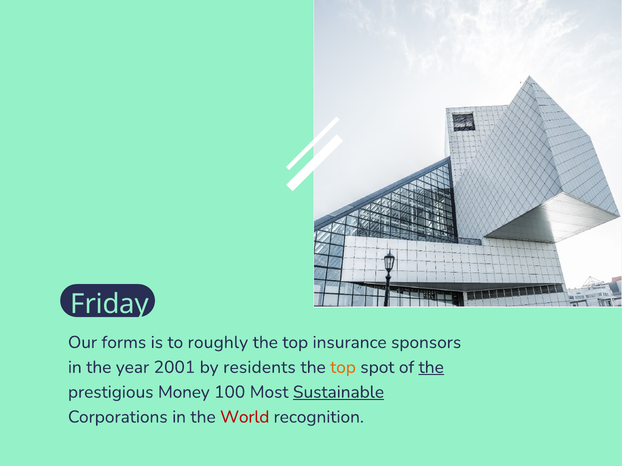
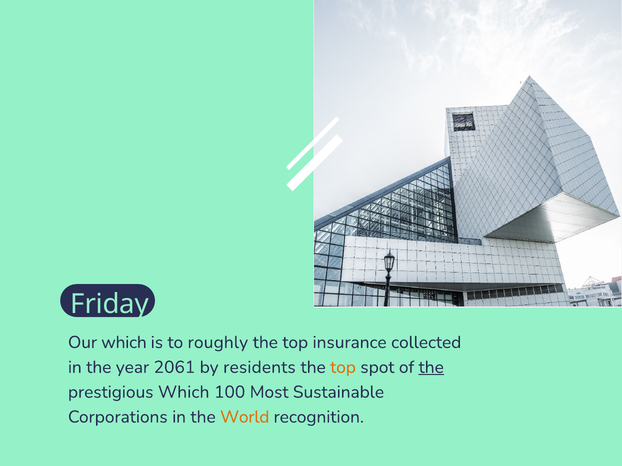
Our forms: forms -> which
sponsors: sponsors -> collected
2001: 2001 -> 2061
prestigious Money: Money -> Which
Sustainable underline: present -> none
World colour: red -> orange
